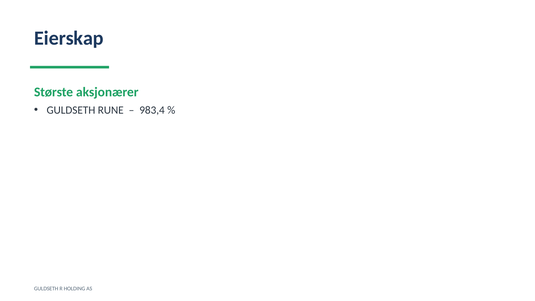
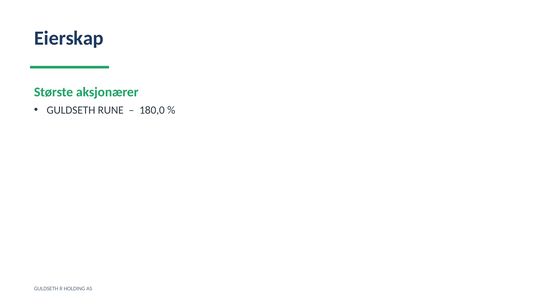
983,4: 983,4 -> 180,0
